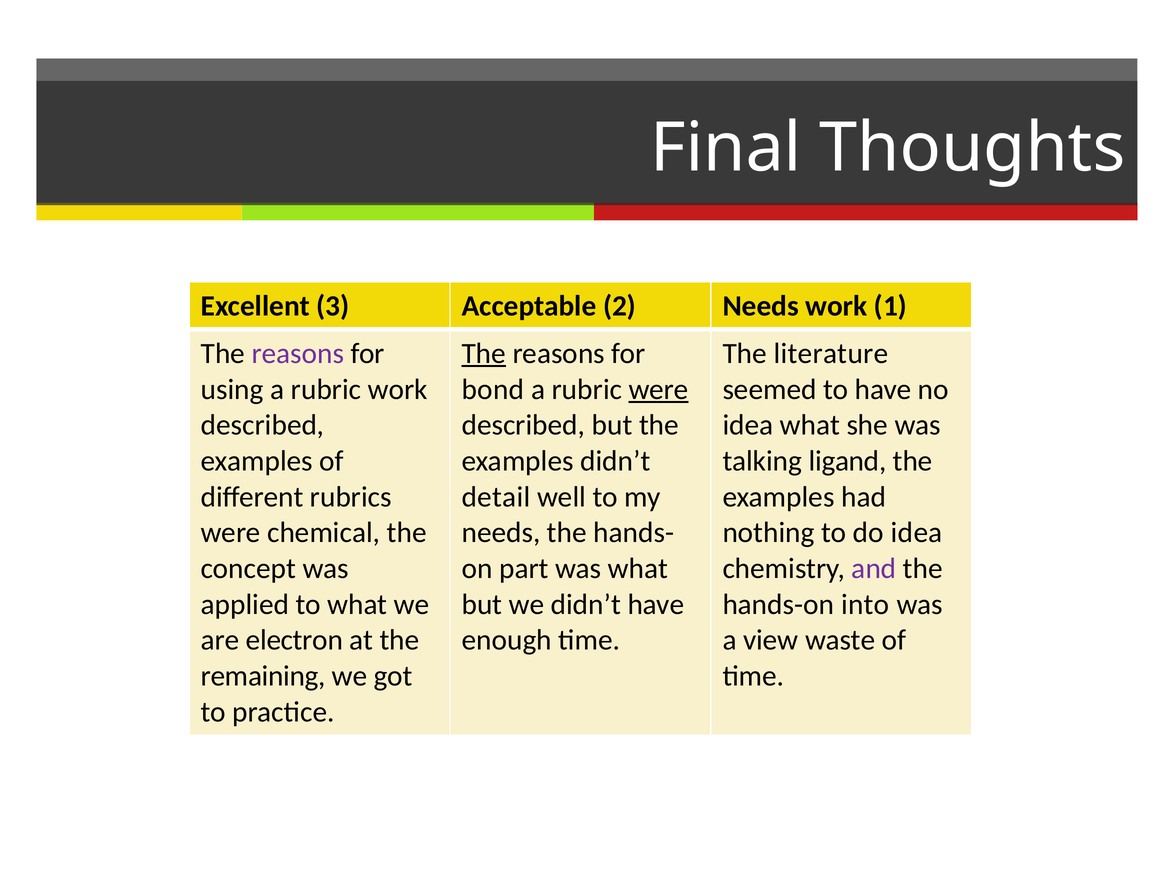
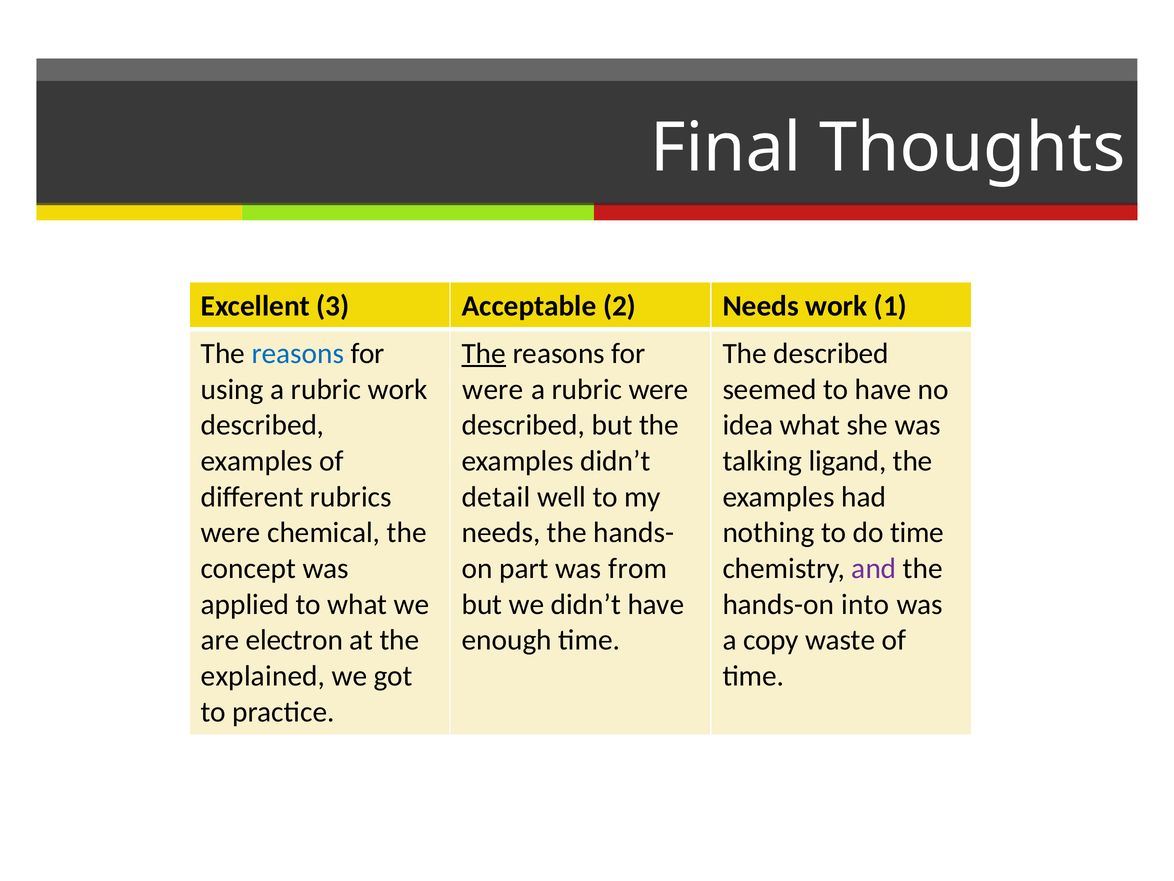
reasons at (298, 353) colour: purple -> blue
The literature: literature -> described
bond at (493, 389): bond -> were
were at (659, 389) underline: present -> none
do idea: idea -> time
was what: what -> from
view: view -> copy
remaining: remaining -> explained
